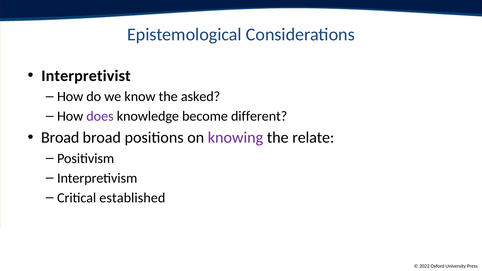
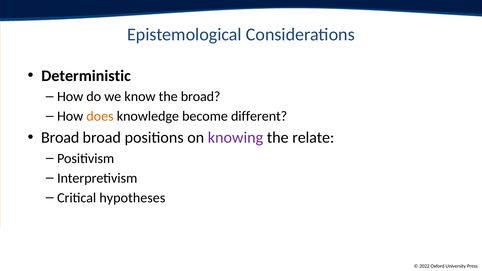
Interpretivist: Interpretivist -> Deterministic
the asked: asked -> broad
does colour: purple -> orange
established: established -> hypotheses
